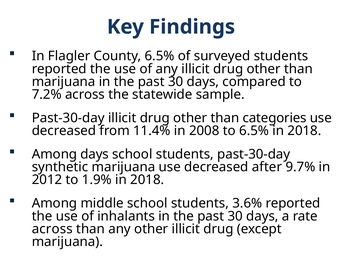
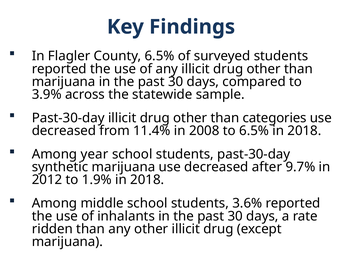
7.2%: 7.2% -> 3.9%
Among days: days -> year
across at (52, 228): across -> ridden
